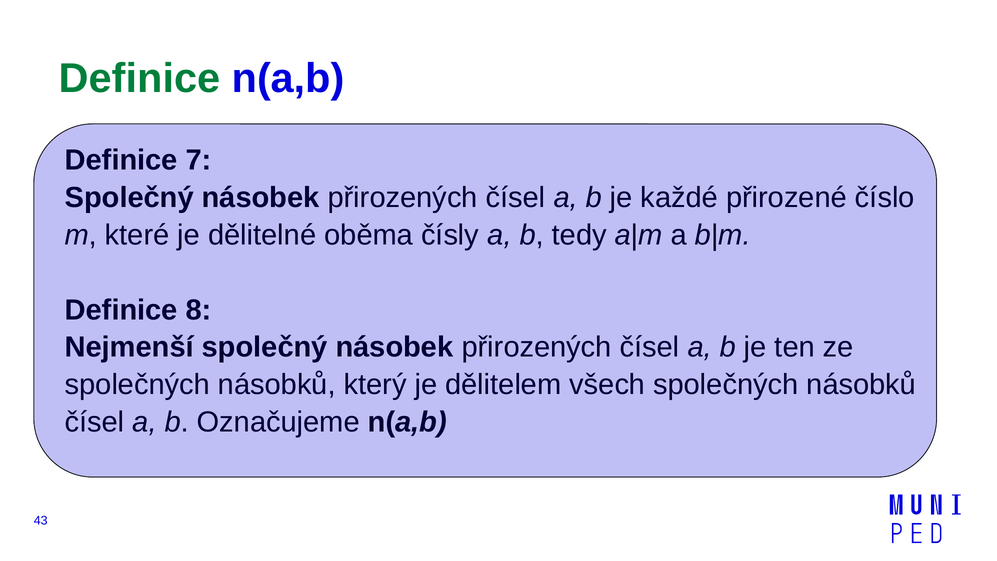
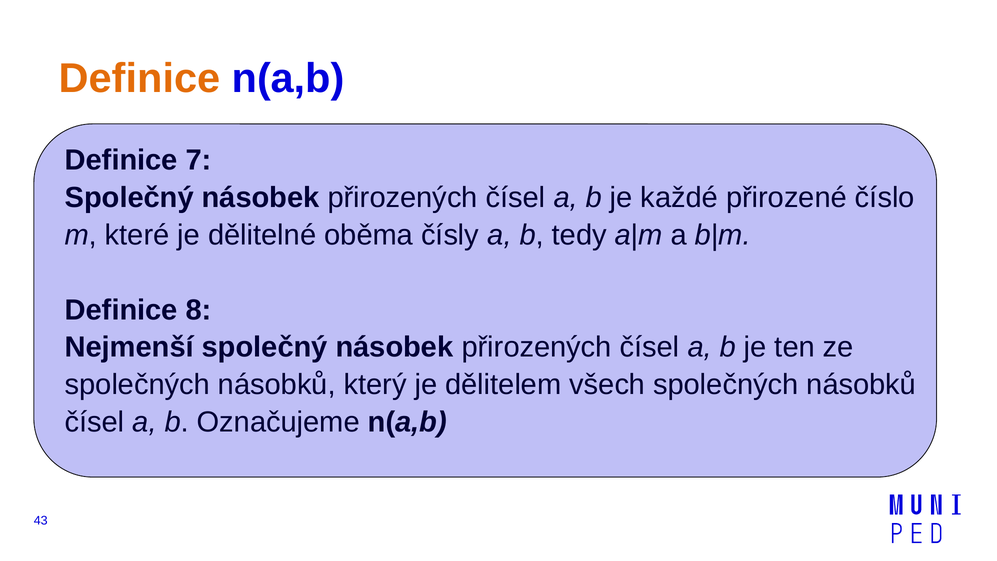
Definice at (140, 78) colour: green -> orange
